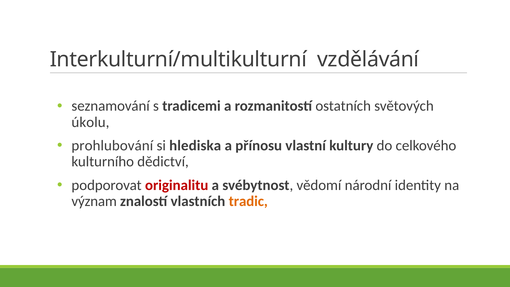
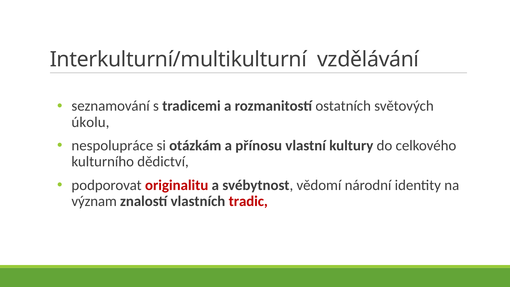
prohlubování: prohlubování -> nespolupráce
hlediska: hlediska -> otázkám
tradic colour: orange -> red
